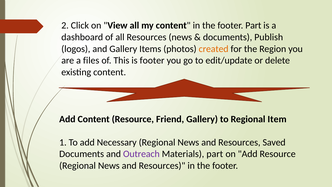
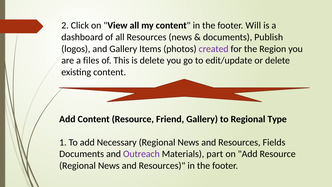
footer Part: Part -> Will
created colour: orange -> purple
is footer: footer -> delete
Item: Item -> Type
Saved: Saved -> Fields
